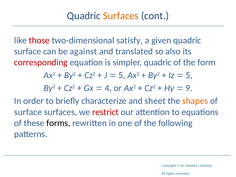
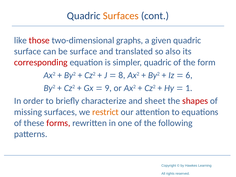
satisfy: satisfy -> graphs
be against: against -> surface
5 at (122, 75): 5 -> 8
5 at (189, 75): 5 -> 6
4: 4 -> 9
9: 9 -> 1
shapes colour: orange -> red
surface at (28, 112): surface -> missing
restrict colour: red -> orange
forms colour: black -> red
